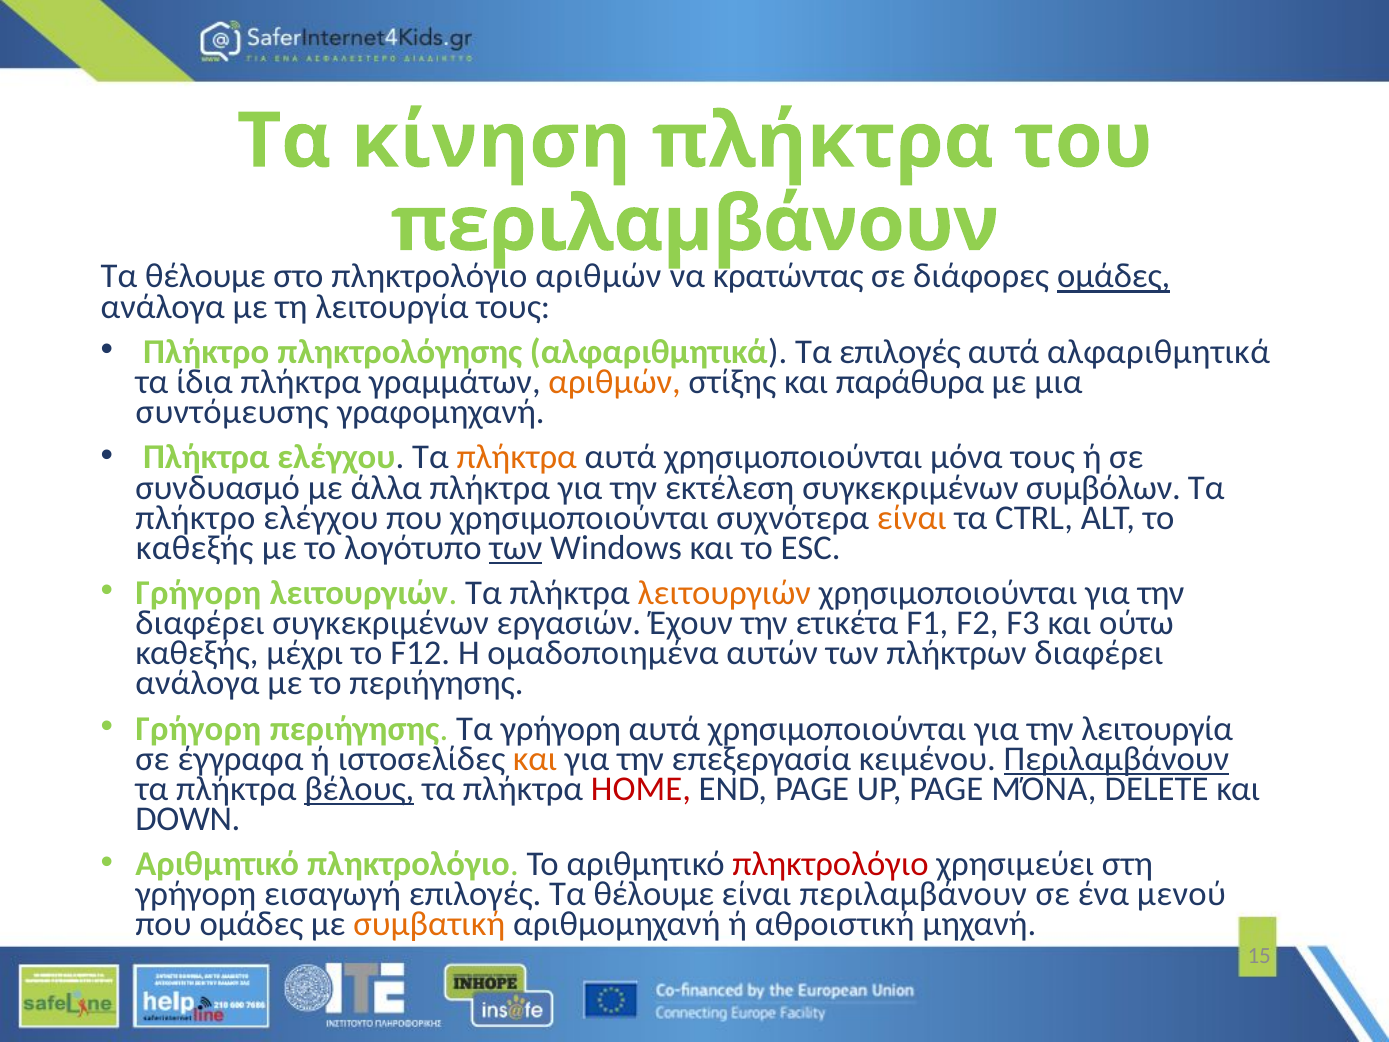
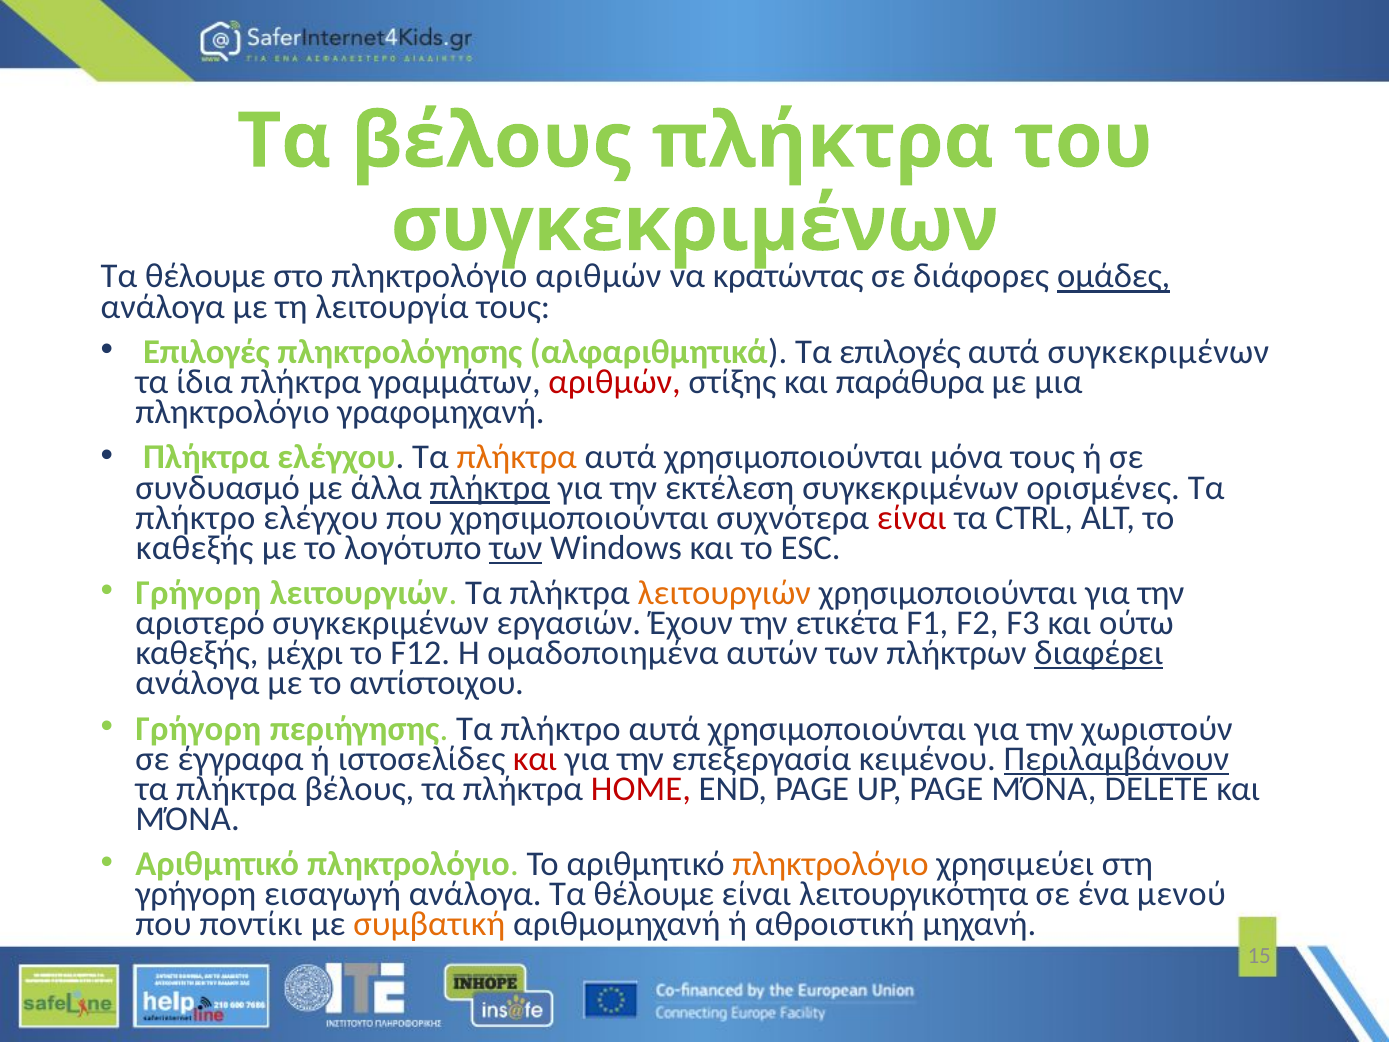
Τα κίνηση: κίνηση -> βέλους
περιλαμβάνουν at (695, 225): περιλαμβάνουν -> συγκεκριμένων
Πλήκτρο at (206, 352): Πλήκτρο -> Επιλογές
αυτά αλφαριθμητικά: αλφαριθμητικά -> συγκεκριμένων
αριθμών at (615, 382) colour: orange -> red
συντόµευσης at (232, 412): συντόµευσης -> πληκτρολόγιο
πλήκτρα at (490, 487) underline: none -> present
συμβόλων: συμβόλων -> ορισµένες
είναι at (912, 517) colour: orange -> red
διαφέρει at (200, 623): διαφέρει -> αριστερό
διαφέρει at (1099, 653) underline: none -> present
το περιήγησης: περιήγησης -> αντίστοιχου
περιήγησης Τα γρήγορη: γρήγορη -> πλήκτρο
την λειτουργία: λειτουργία -> χωριστούν
και at (535, 758) colour: orange -> red
βέλους at (359, 788) underline: present -> none
DOWN at (188, 818): DOWN -> ΜΌΝΑ
πληκτρολόγιο at (831, 864) colour: red -> orange
εισαγωγή επιλογές: επιλογές -> ανάλογα
είναι περιλαμβάνουν: περιλαμβάνουν -> λειτουργικότητα
που ομάδες: ομάδες -> ποντίκι
